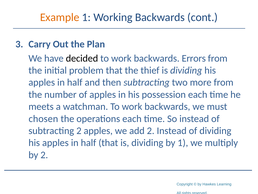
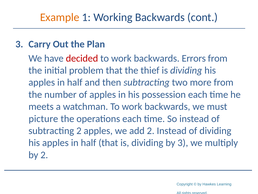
decided colour: black -> red
chosen: chosen -> picture
by 1: 1 -> 3
